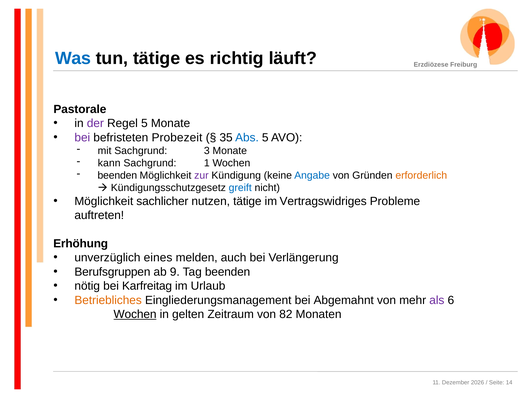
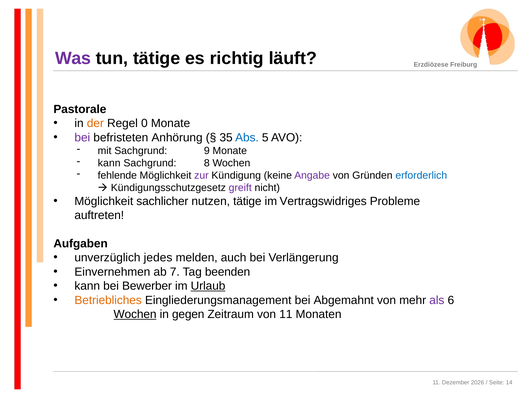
Was colour: blue -> purple
der colour: purple -> orange
Regel 5: 5 -> 0
Probezeit: Probezeit -> Anhörung
3: 3 -> 9
1: 1 -> 8
beenden at (117, 176): beenden -> fehlende
Angabe colour: blue -> purple
erforderlich colour: orange -> blue
greift colour: blue -> purple
Erhöhung: Erhöhung -> Aufgaben
eines: eines -> jedes
Berufsgruppen: Berufsgruppen -> Einvernehmen
9: 9 -> 7
nötig at (87, 286): nötig -> kann
Karfreitag: Karfreitag -> Bewerber
Urlaub underline: none -> present
gelten: gelten -> gegen
von 82: 82 -> 11
